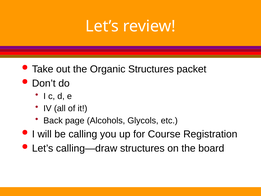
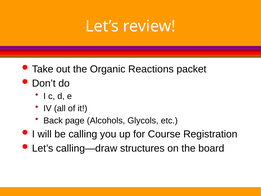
Organic Structures: Structures -> Reactions
